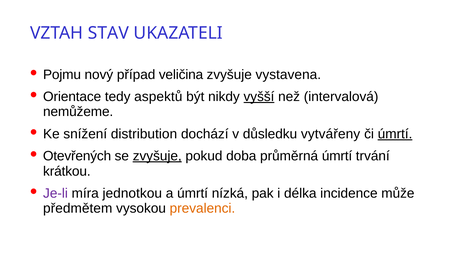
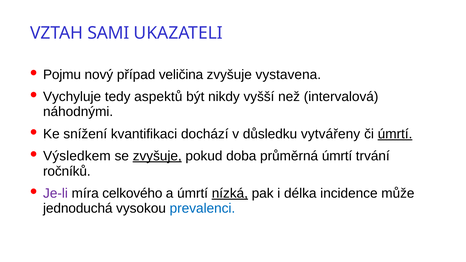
STAV: STAV -> SAMI
Orientace: Orientace -> Vychyluje
vyšší underline: present -> none
nemůžeme: nemůžeme -> náhodnými
distribution: distribution -> kvantifikaci
Otevřených: Otevřených -> Výsledkem
krátkou: krátkou -> ročníků
jednotkou: jednotkou -> celkového
nízká underline: none -> present
předmětem: předmětem -> jednoduchá
prevalenci colour: orange -> blue
